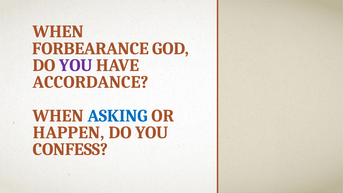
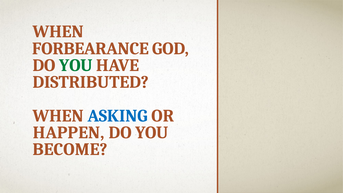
YOU at (76, 65) colour: purple -> green
ACCORDANCE: ACCORDANCE -> DISTRIBUTED
CONFESS: CONFESS -> BECOME
